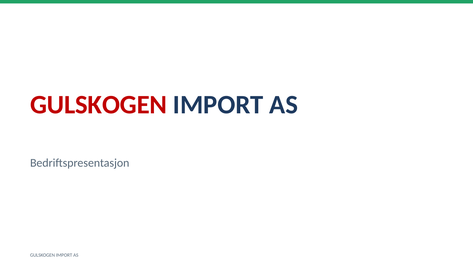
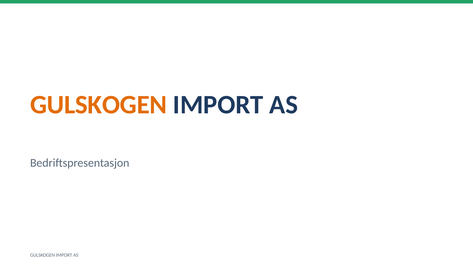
GULSKOGEN at (99, 105) colour: red -> orange
